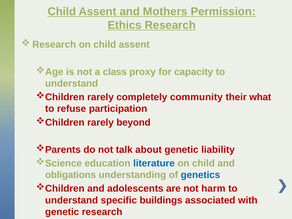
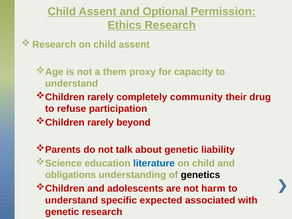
Mothers: Mothers -> Optional
class: class -> them
what: what -> drug
genetics colour: blue -> black
buildings: buildings -> expected
